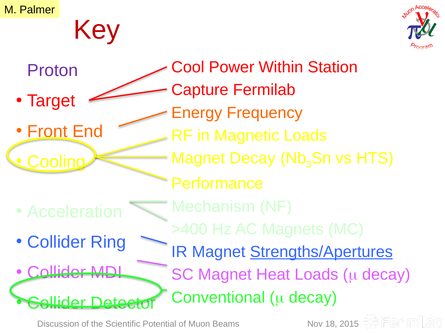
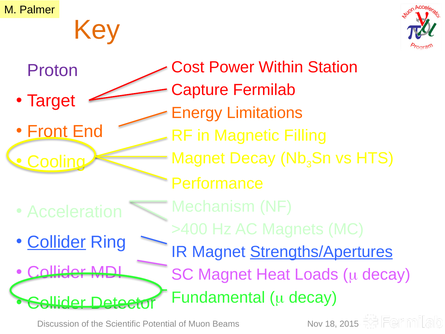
Key colour: red -> orange
Cool: Cool -> Cost
Frequency: Frequency -> Limitations
Magnetic Loads: Loads -> Filling
Collider at (57, 242) underline: none -> present
Conventional: Conventional -> Fundamental
